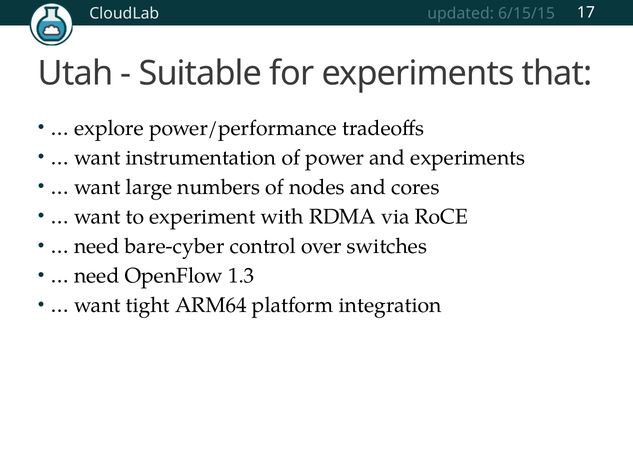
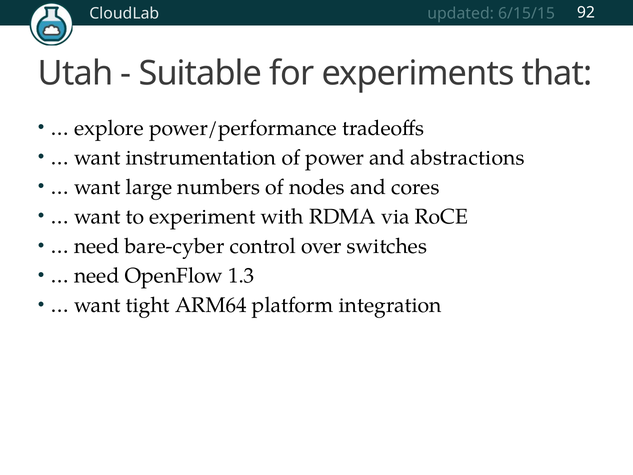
17: 17 -> 92
and experiments: experiments -> abstractions
